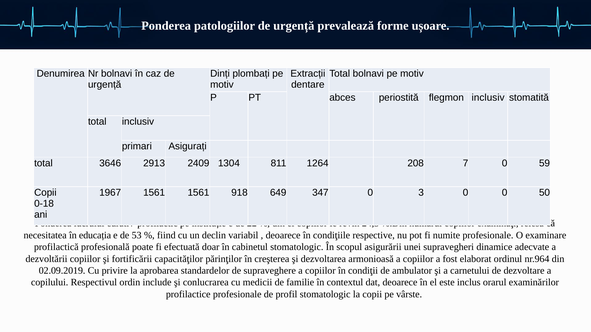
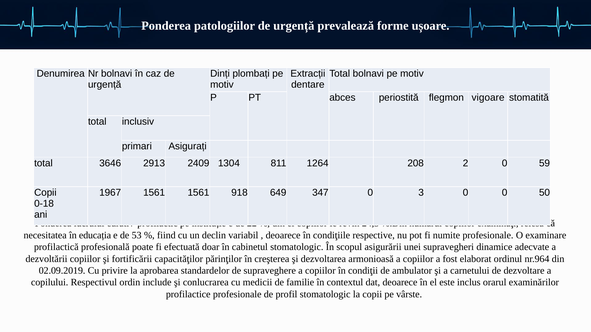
flegmon inclusiv: inclusiv -> vigoare
7: 7 -> 2
